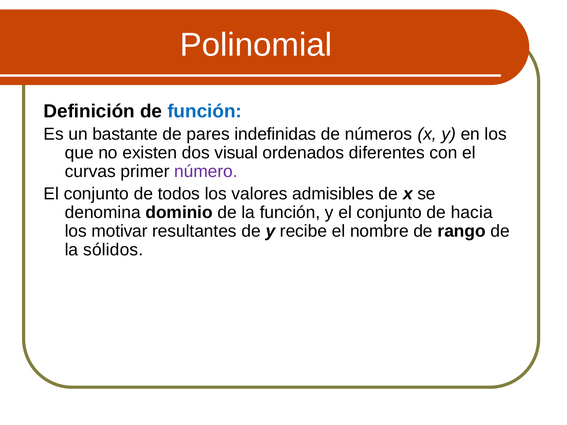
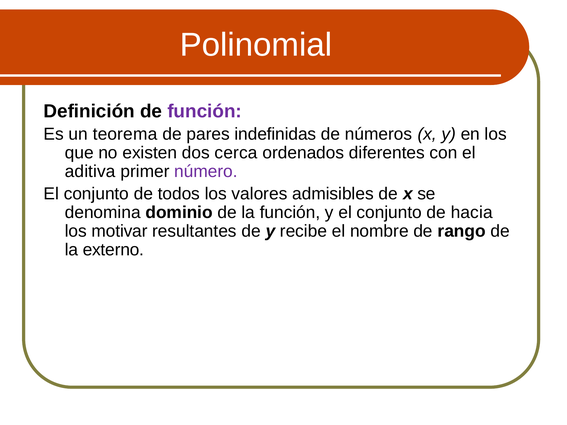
función at (205, 111) colour: blue -> purple
bastante: bastante -> teorema
visual: visual -> cerca
curvas: curvas -> aditiva
sólidos: sólidos -> externo
